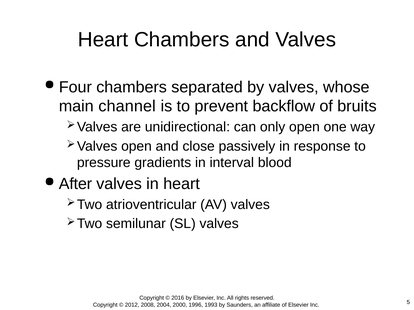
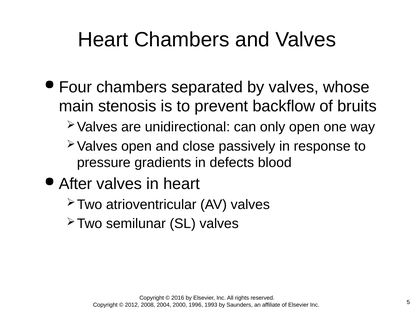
channel: channel -> stenosis
interval: interval -> defects
